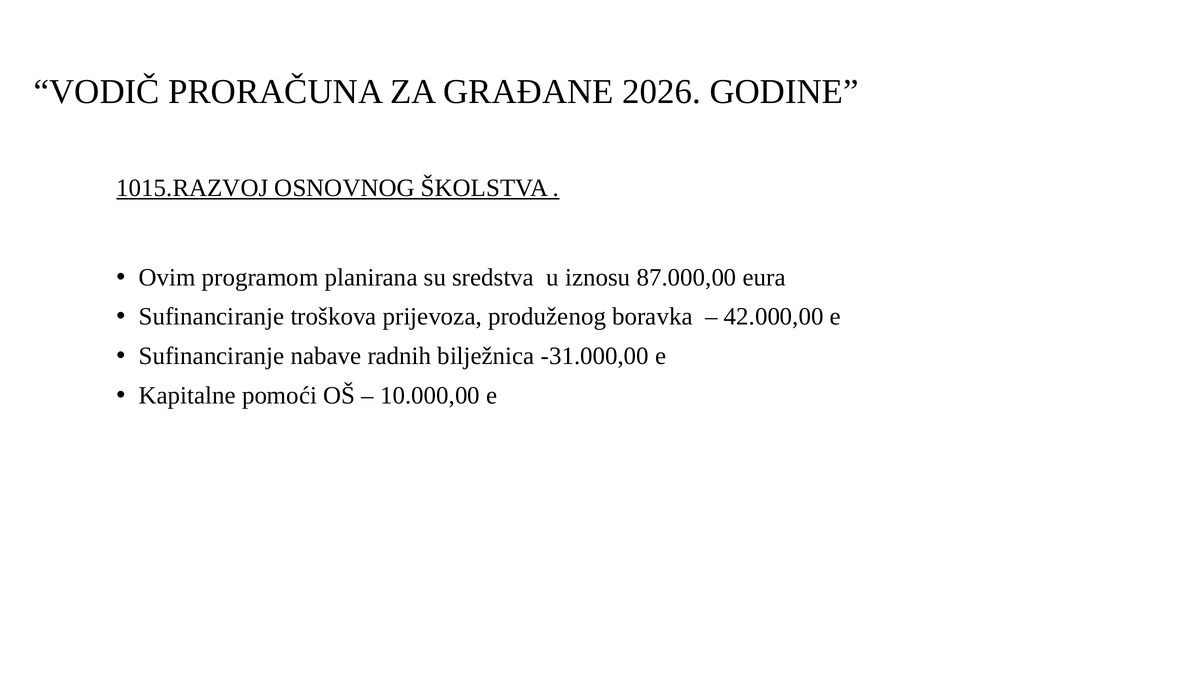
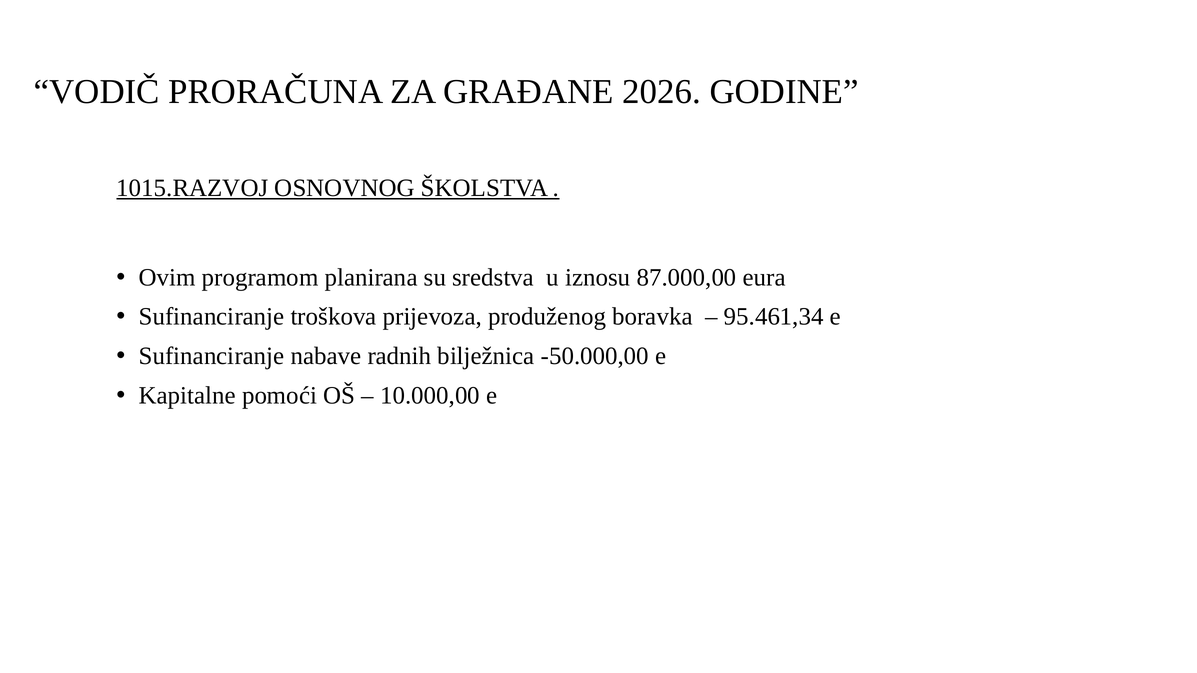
42.000,00: 42.000,00 -> 95.461,34
-31.000,00: -31.000,00 -> -50.000,00
